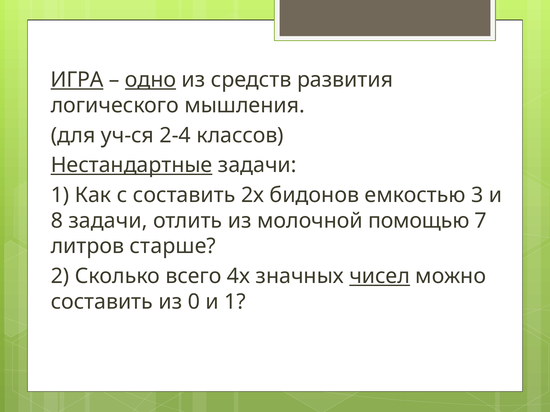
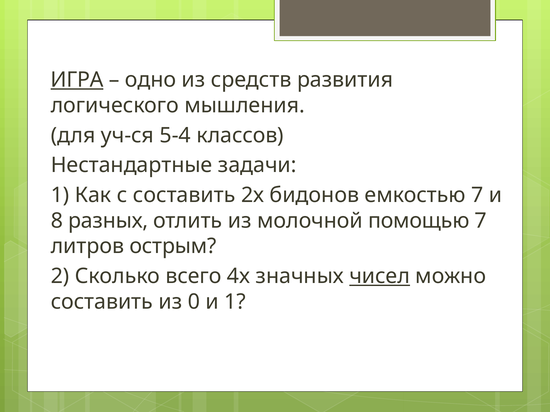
одно underline: present -> none
2-4: 2-4 -> 5-4
Нестандартные underline: present -> none
емкостью 3: 3 -> 7
8 задачи: задачи -> разных
старше: старше -> острым
